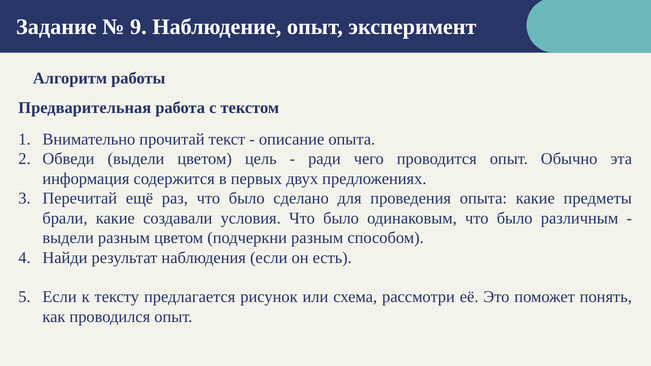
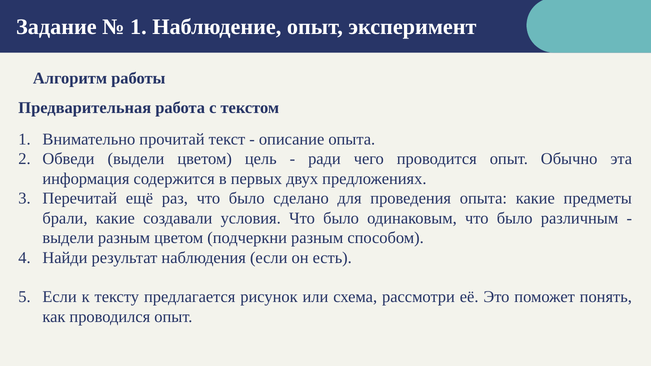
9 at (138, 27): 9 -> 1
